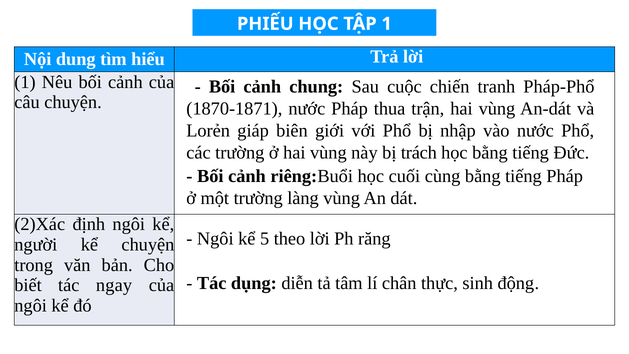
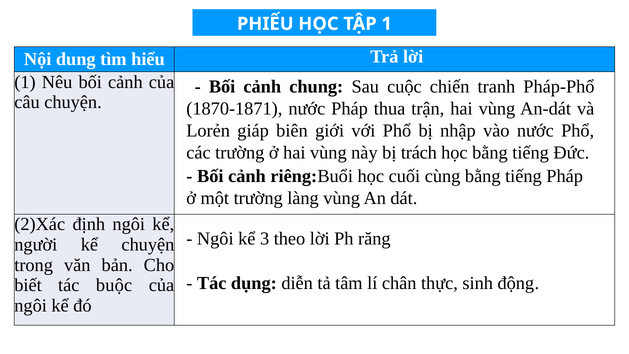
5: 5 -> 3
ngay: ngay -> buộc
